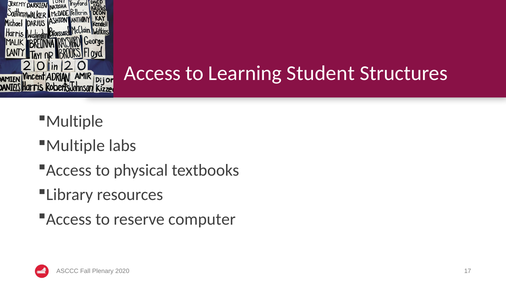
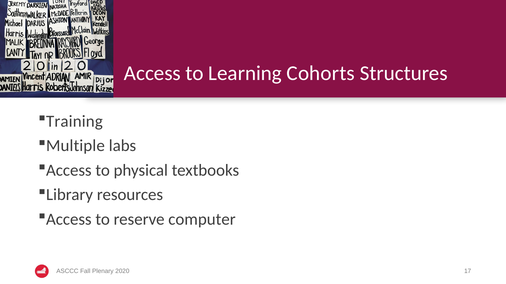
Student: Student -> Cohorts
Multiple at (75, 121): Multiple -> Training
